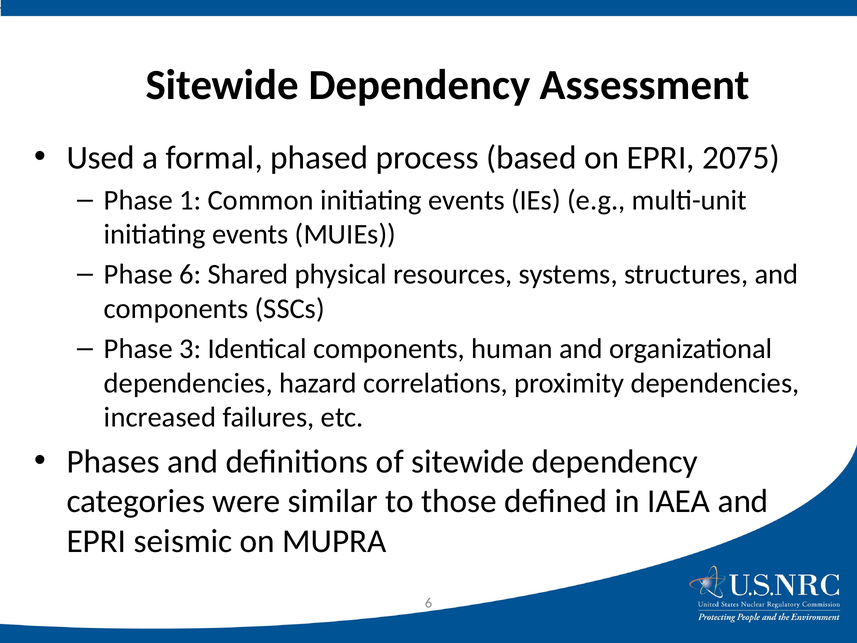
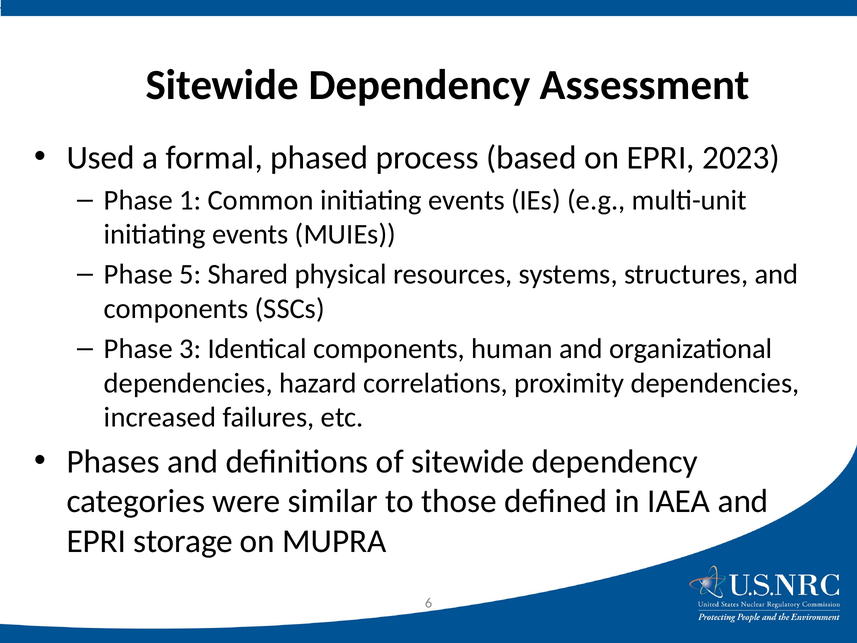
2075: 2075 -> 2023
Phase 6: 6 -> 5
seismic: seismic -> storage
